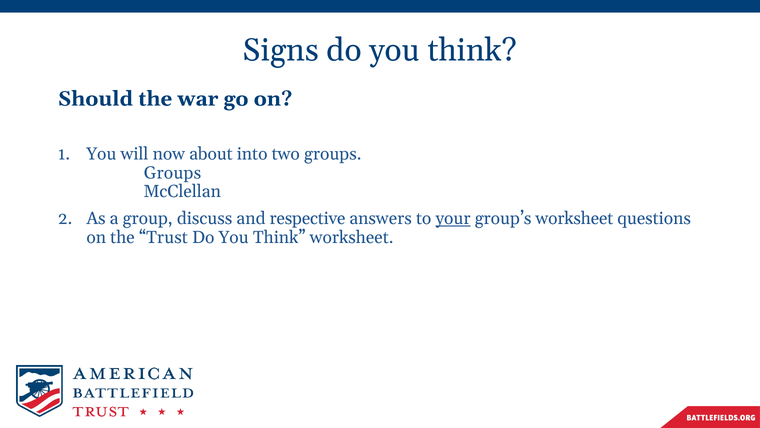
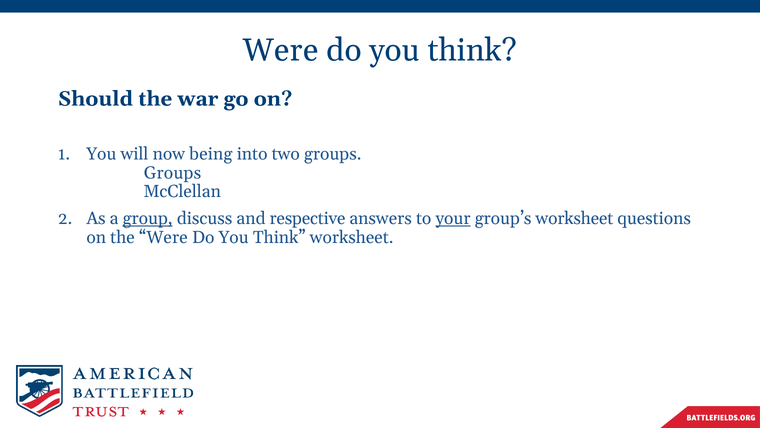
Signs at (281, 50): Signs -> Were
about: about -> being
group underline: none -> present
the Trust: Trust -> Were
